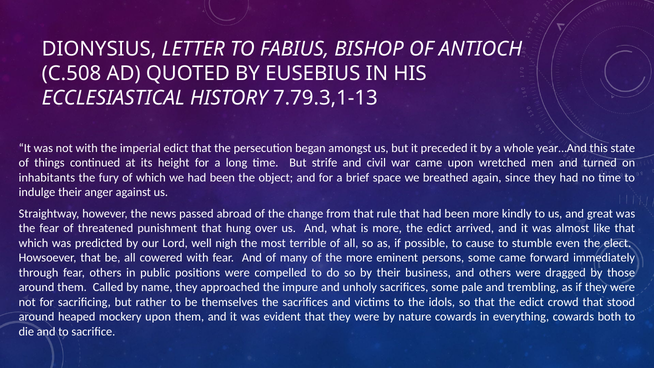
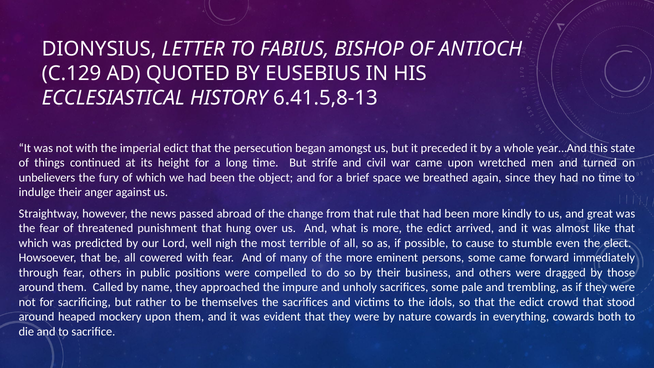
C.508: C.508 -> C.129
7.79.3,1-13: 7.79.3,1-13 -> 6.41.5,8-13
inhabitants: inhabitants -> unbelievers
